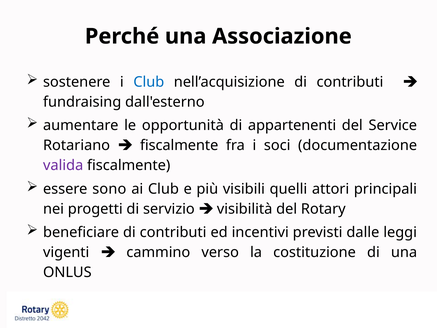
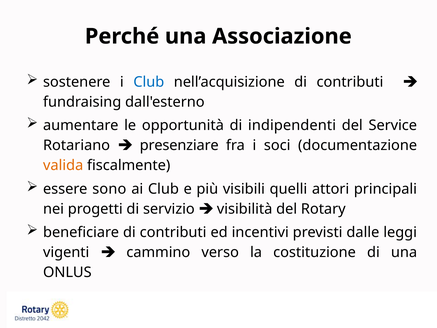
appartenenti: appartenenti -> indipendenti
fiscalmente at (179, 145): fiscalmente -> presenziare
valida colour: purple -> orange
